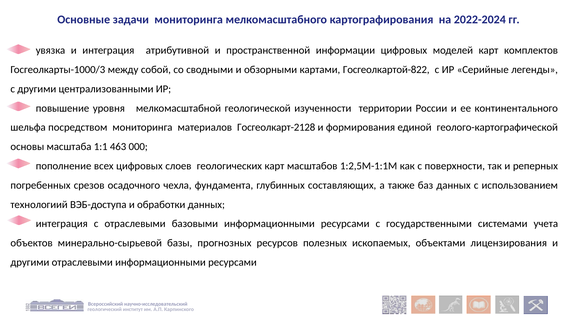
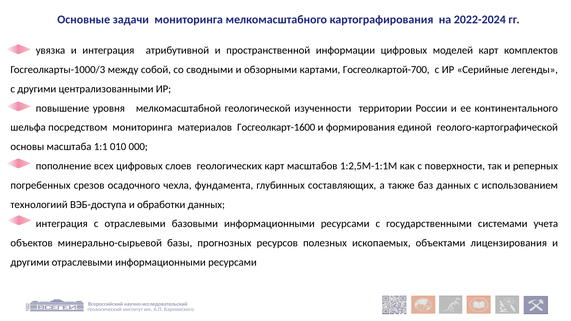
Госгеолкартой-822: Госгеолкартой-822 -> Госгеолкартой-700
Госгеолкарт-2128: Госгеолкарт-2128 -> Госгеолкарт-1600
463: 463 -> 010
